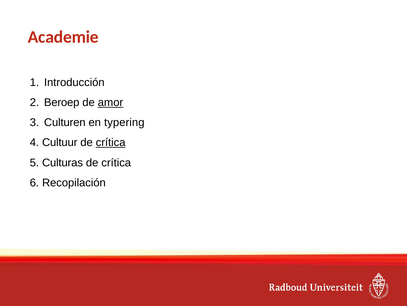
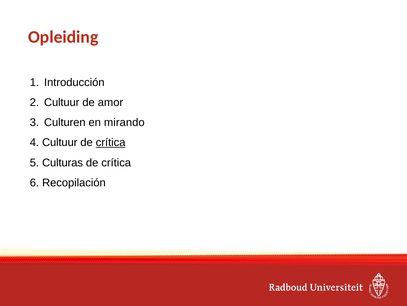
Academie: Academie -> Opleiding
Beroep at (62, 102): Beroep -> Cultuur
amor underline: present -> none
typering: typering -> mirando
